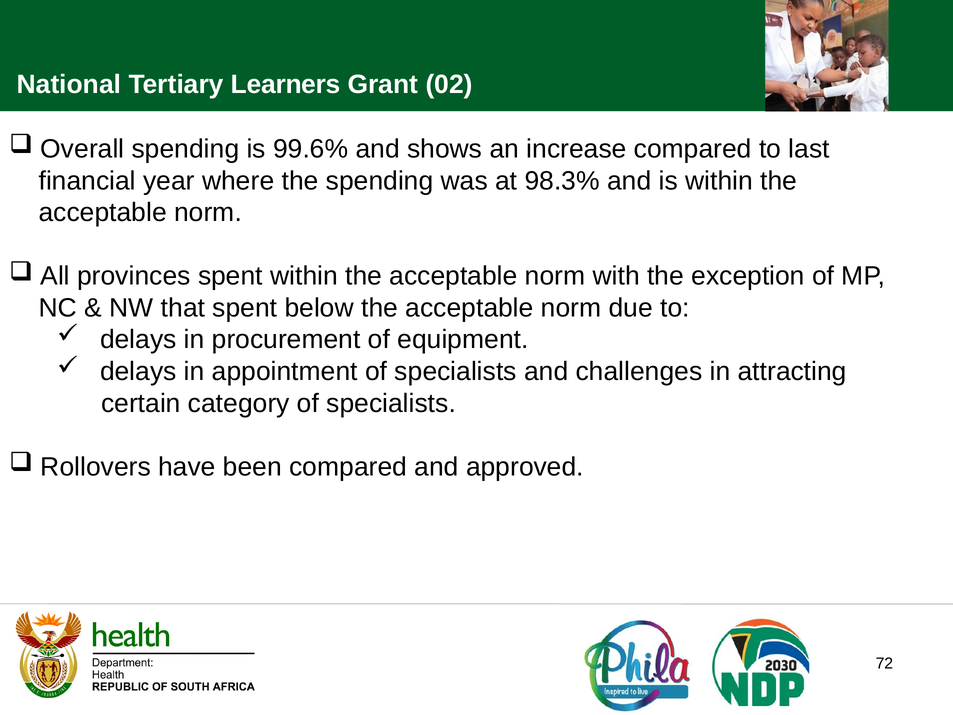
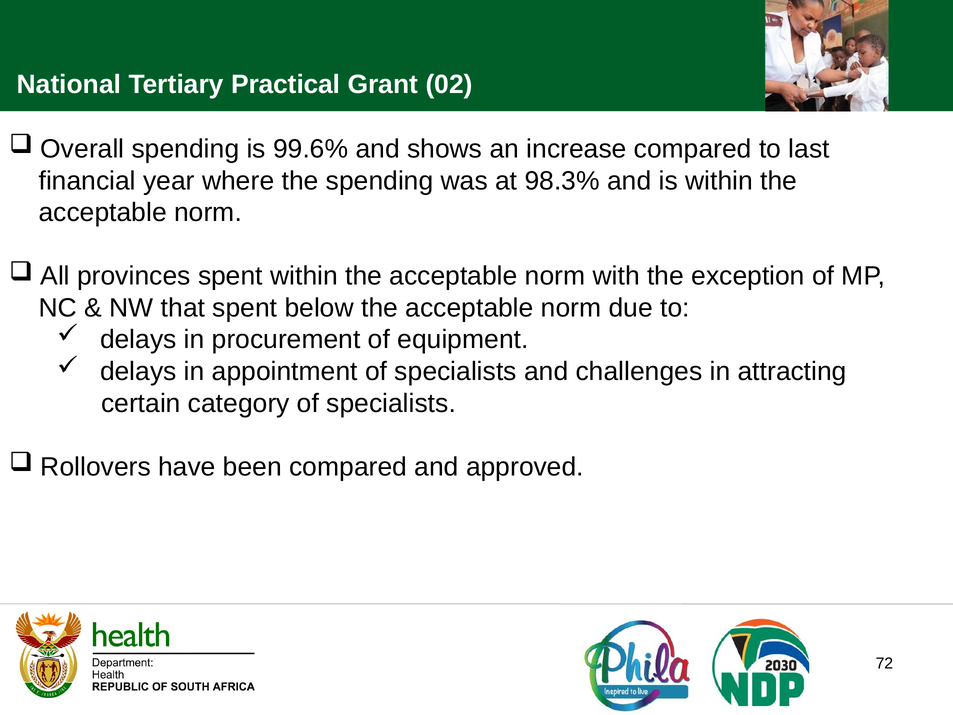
Learners: Learners -> Practical
